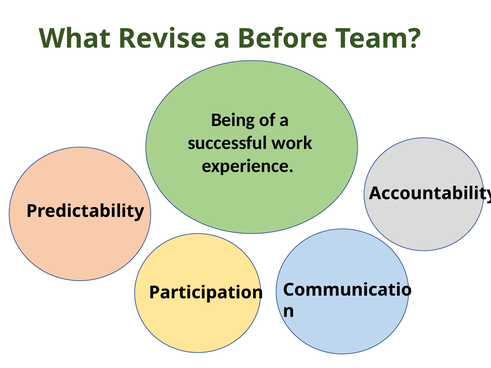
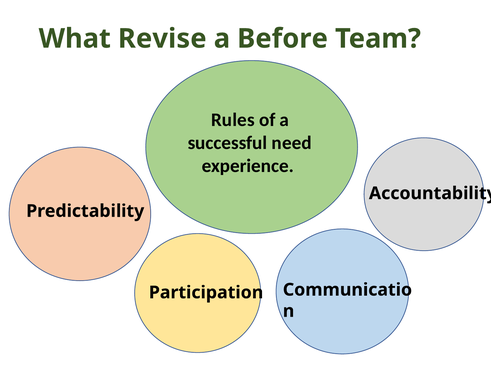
Being: Being -> Rules
work: work -> need
